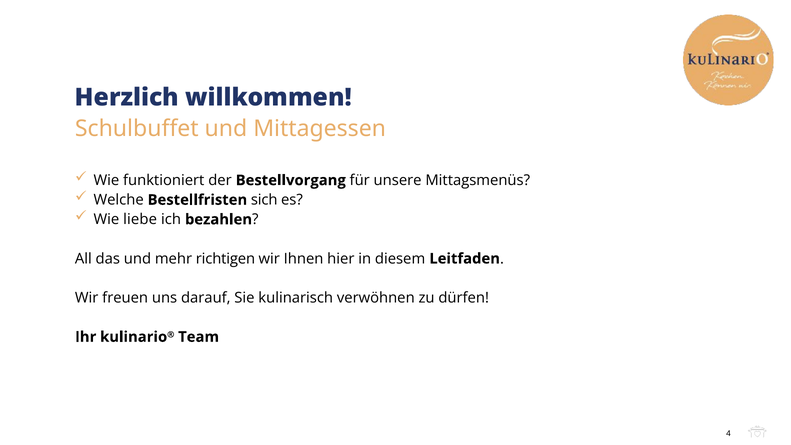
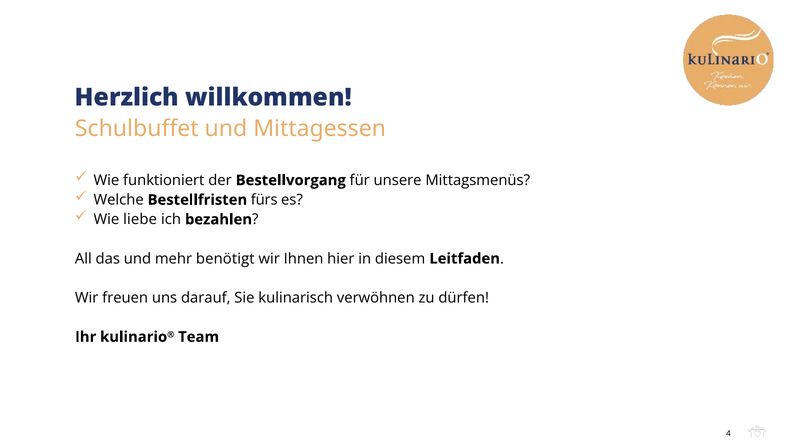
sich: sich -> fürs
richtigen: richtigen -> benötigt
